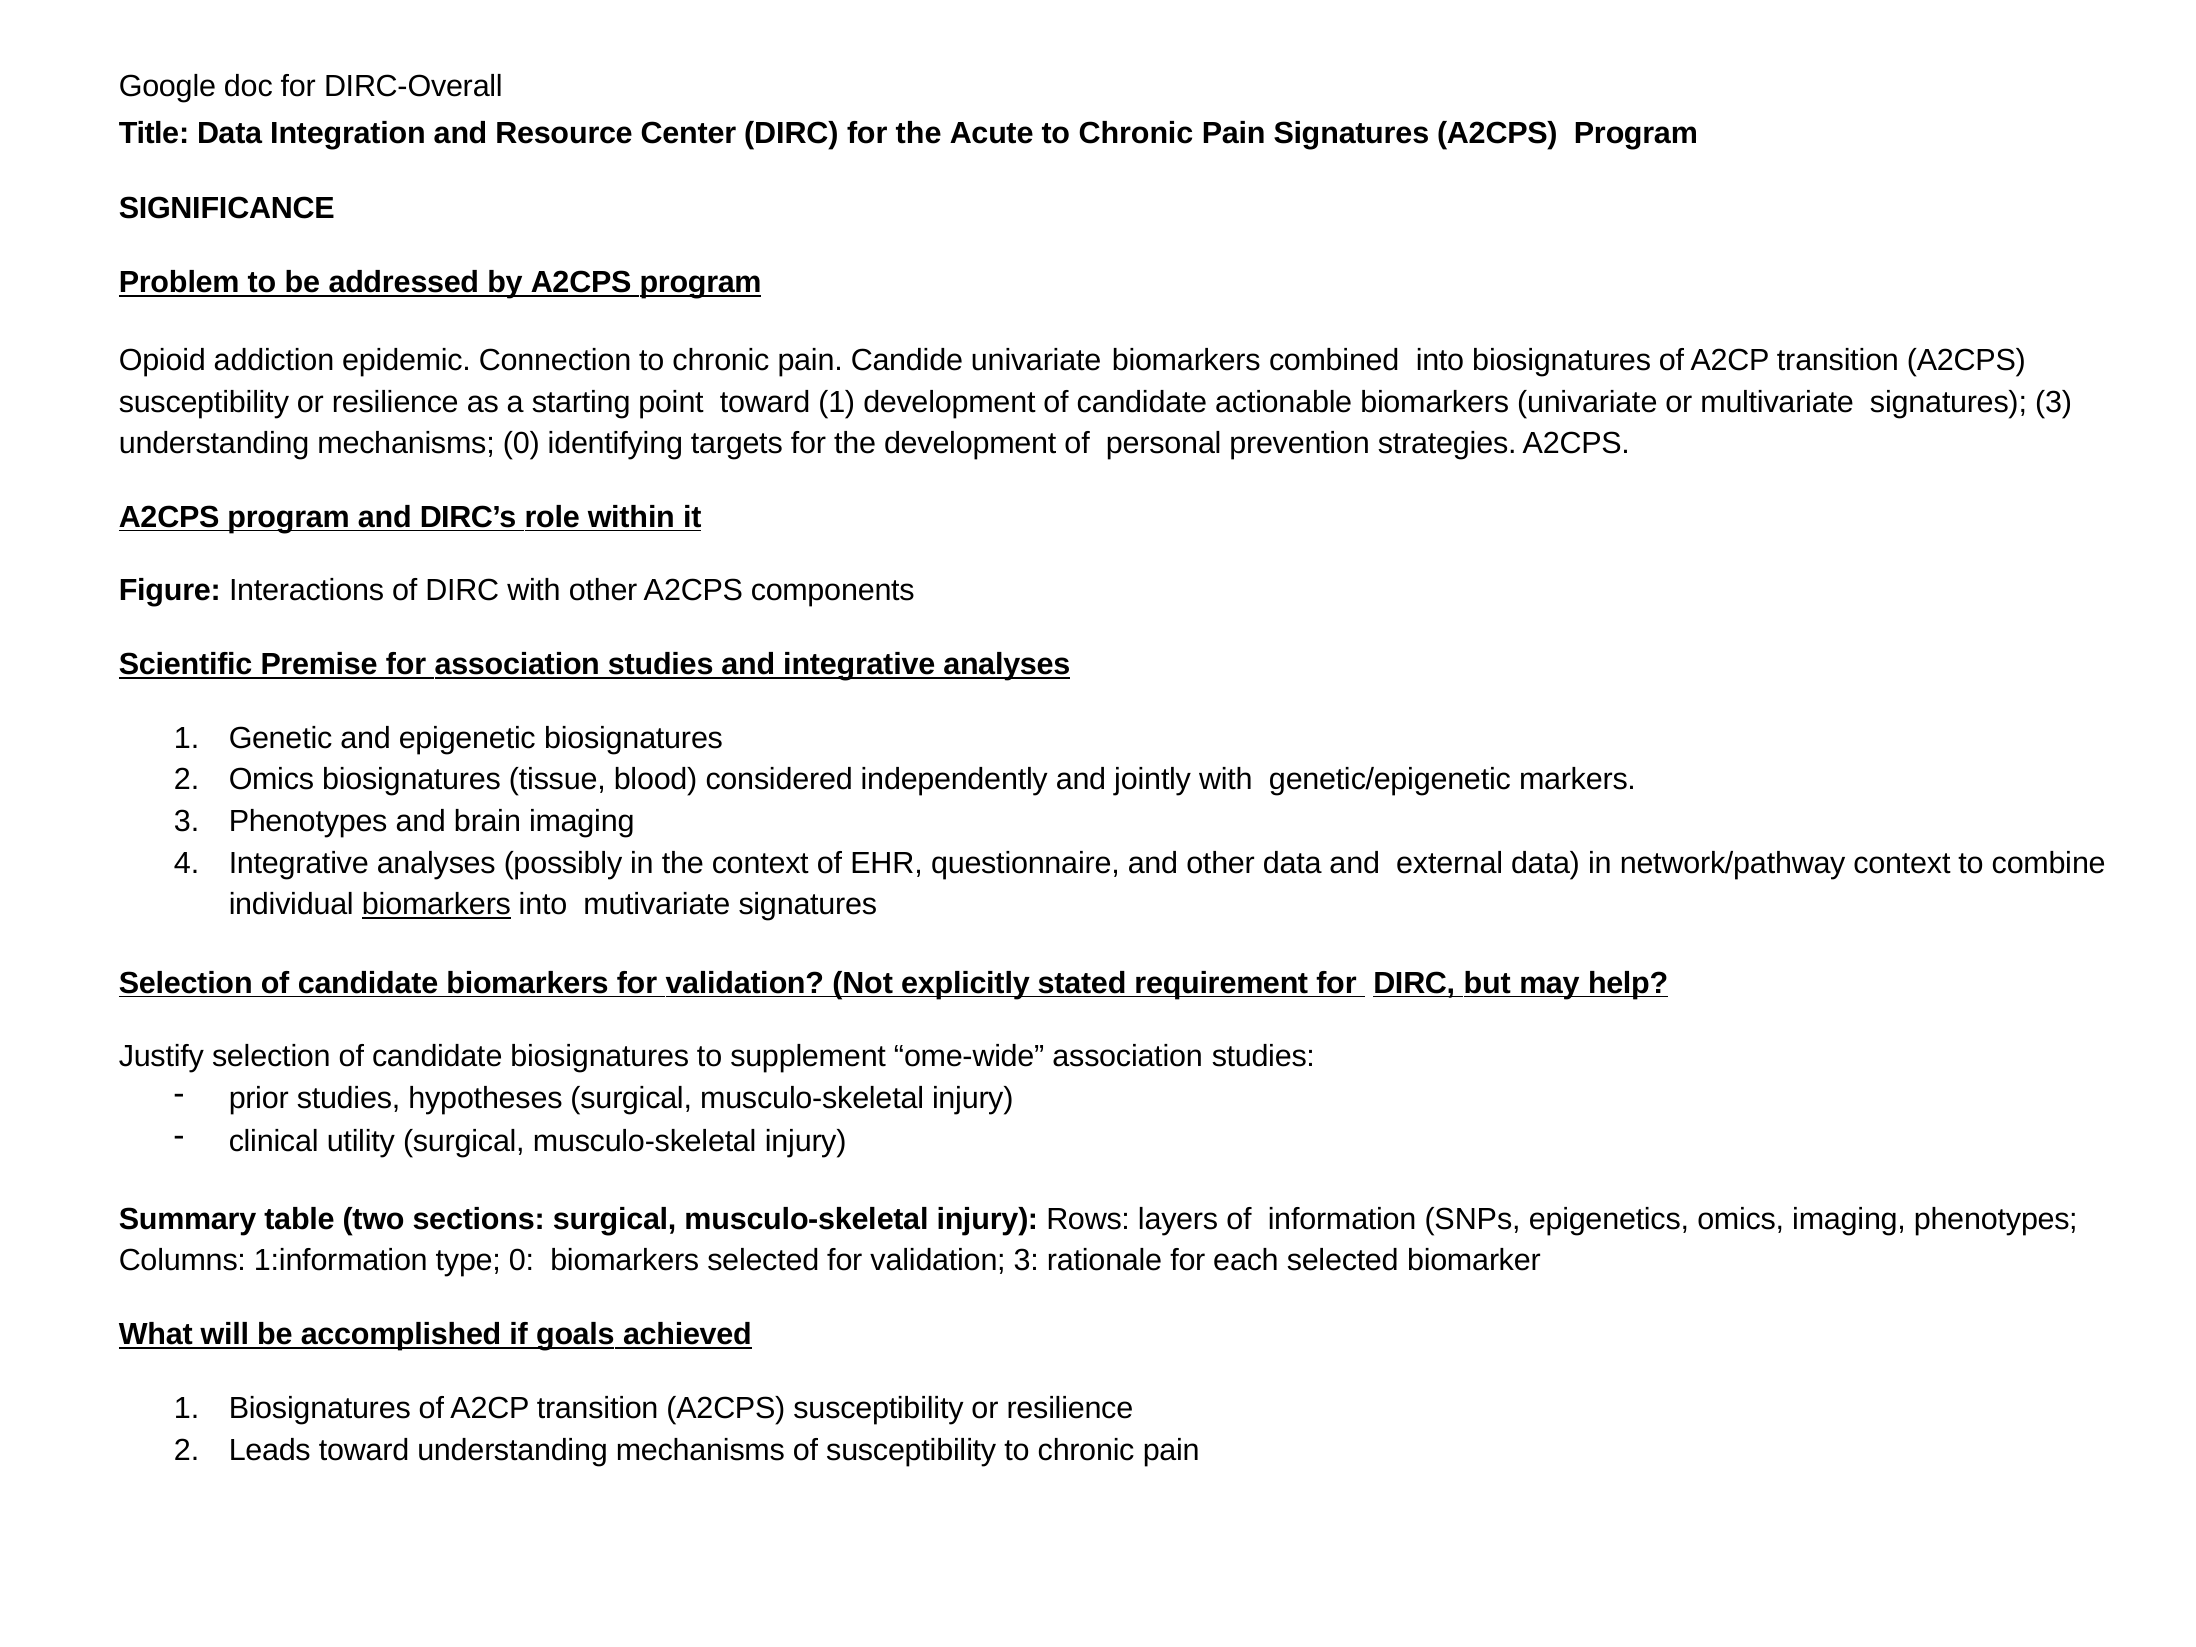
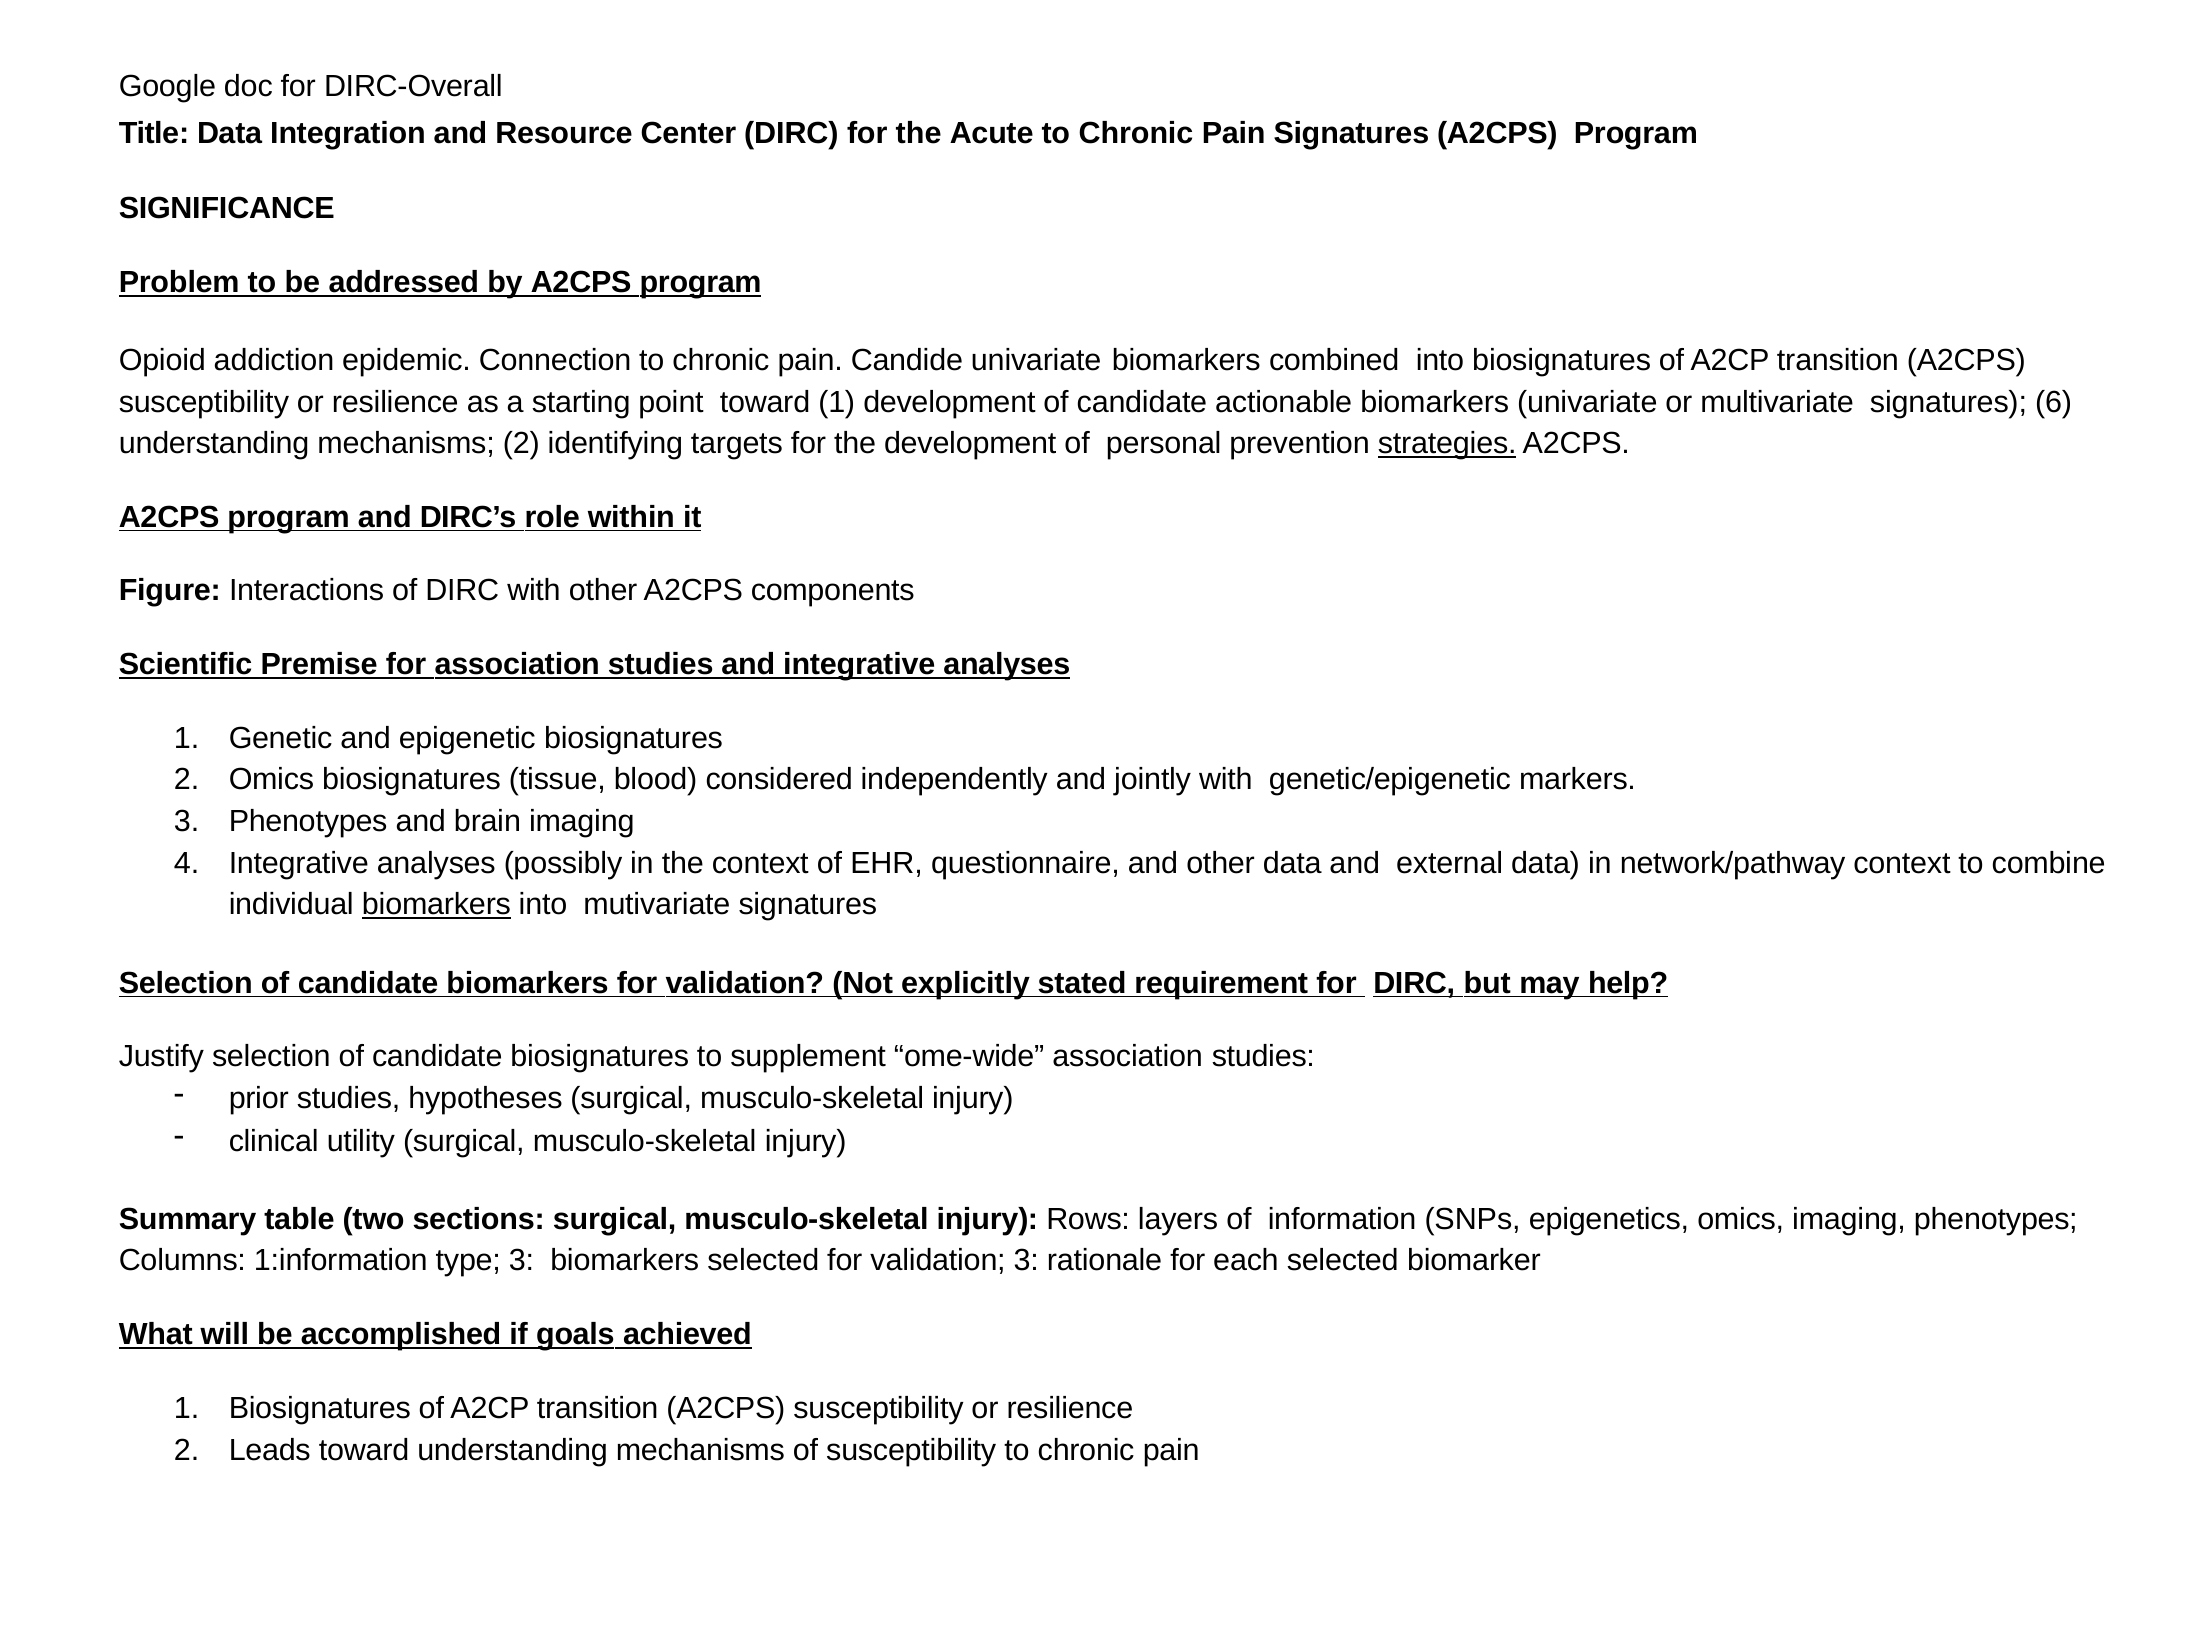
signatures 3: 3 -> 6
mechanisms 0: 0 -> 2
strategies underline: none -> present
type 0: 0 -> 3
